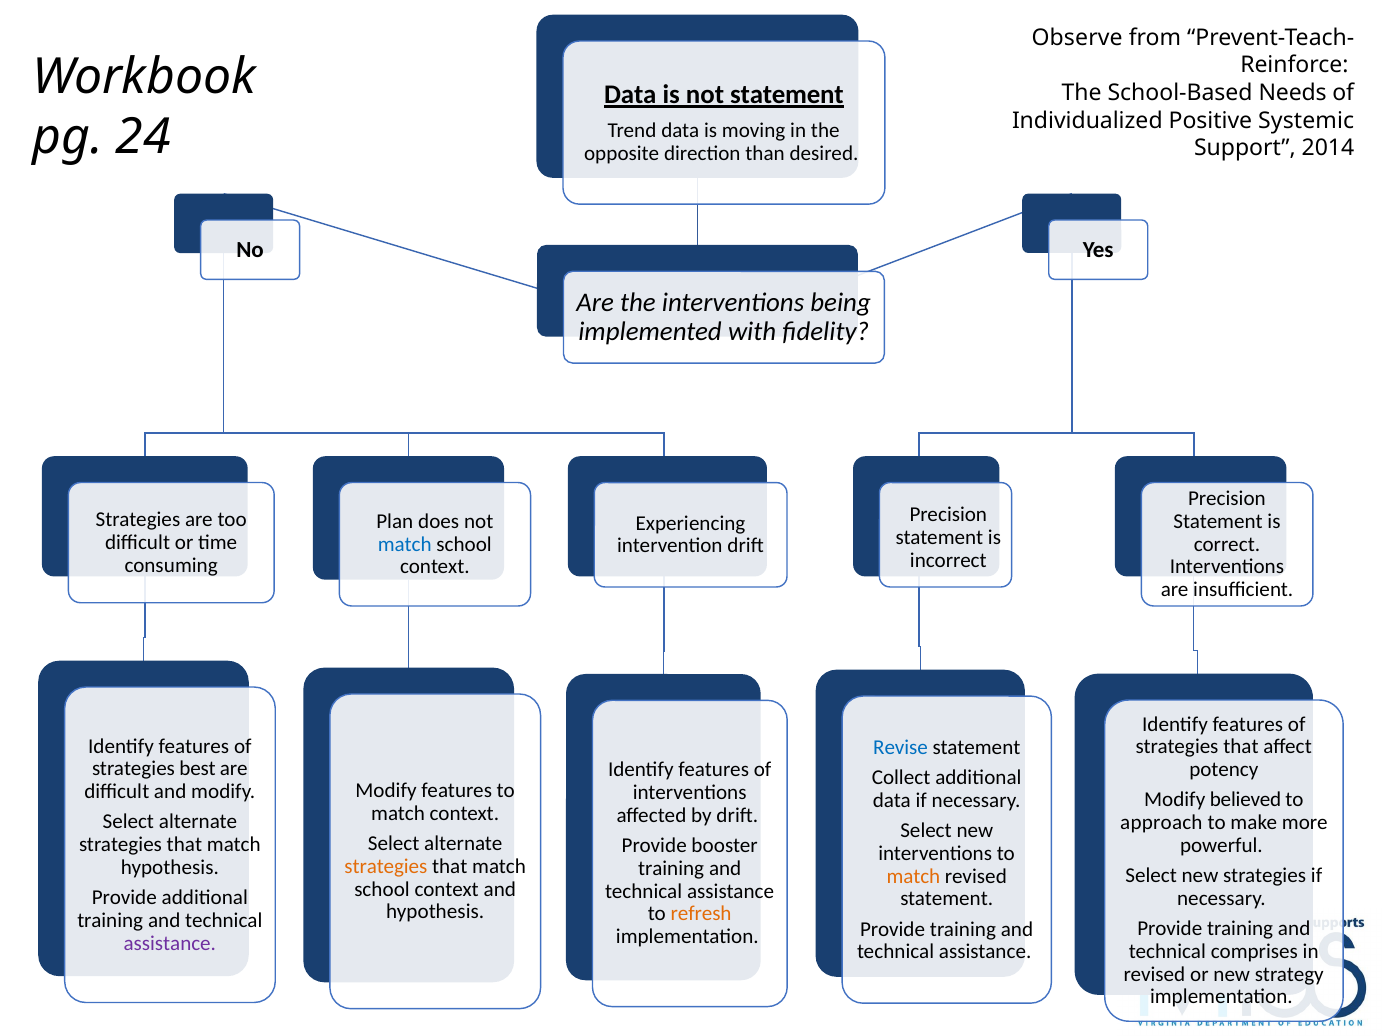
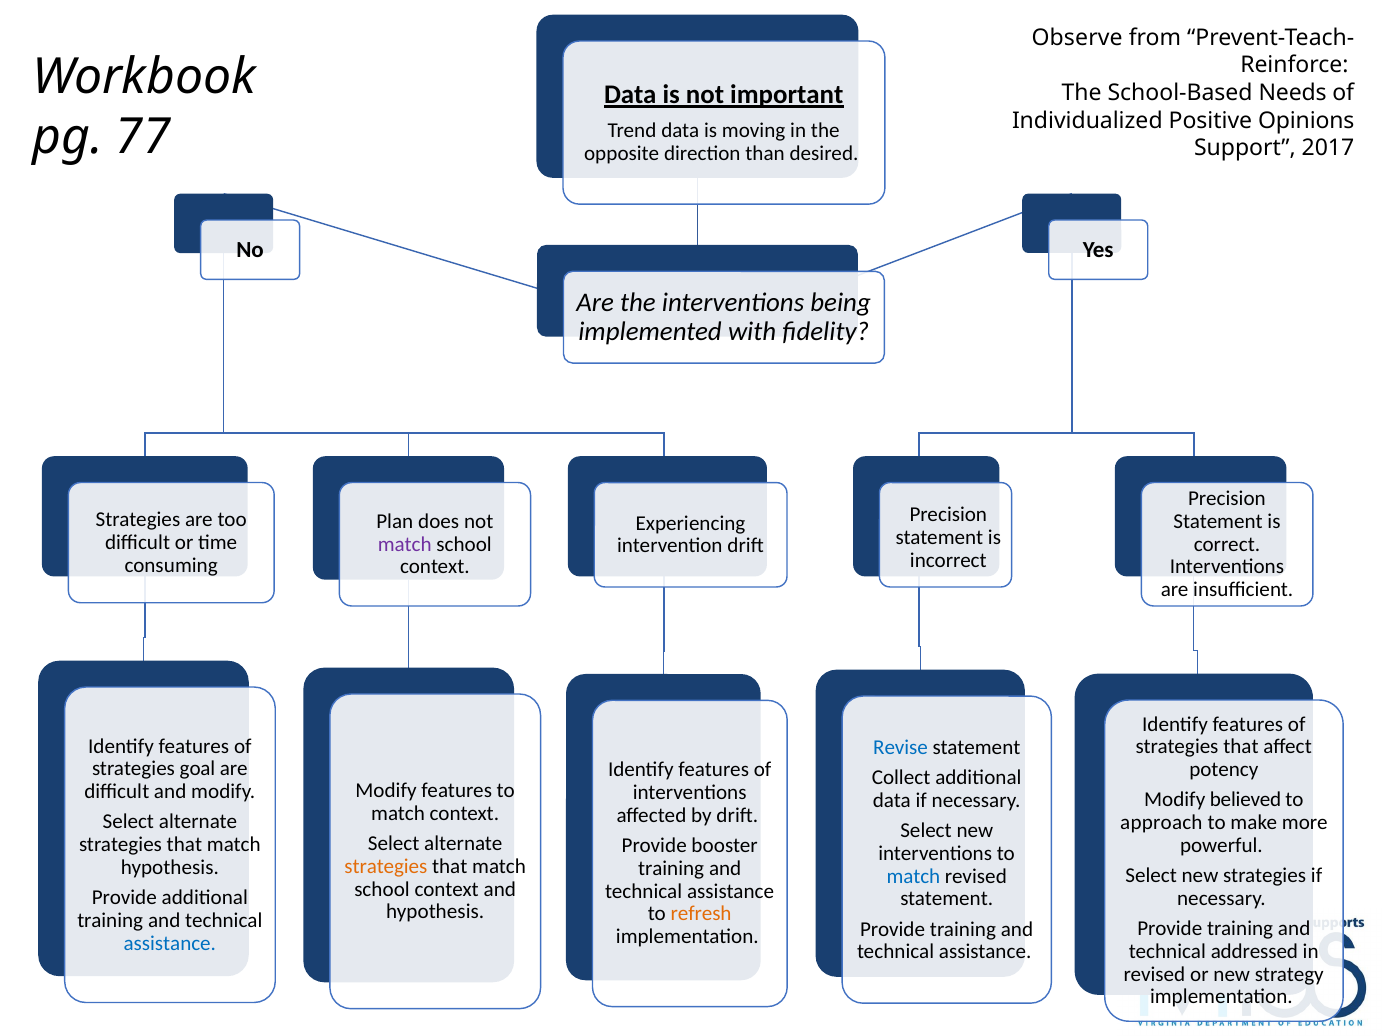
not statement: statement -> important
Systemic: Systemic -> Opinions
24: 24 -> 77
2014: 2014 -> 2017
match at (405, 544) colour: blue -> purple
best: best -> goal
match at (913, 877) colour: orange -> blue
assistance at (170, 944) colour: purple -> blue
comprises: comprises -> addressed
